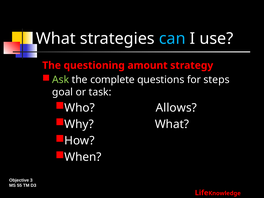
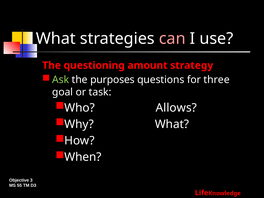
can colour: light blue -> pink
complete: complete -> purposes
steps: steps -> three
